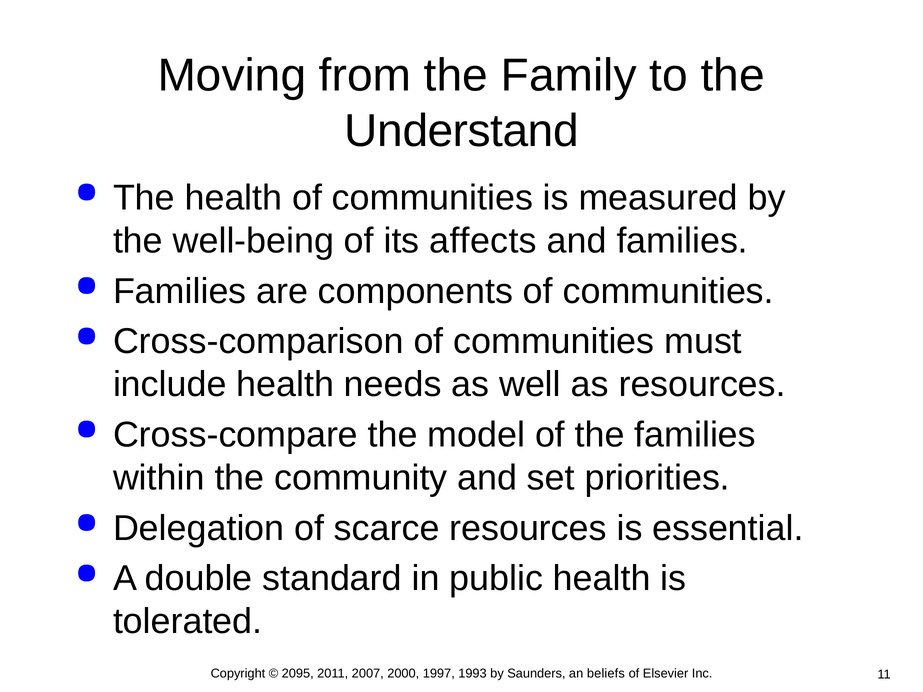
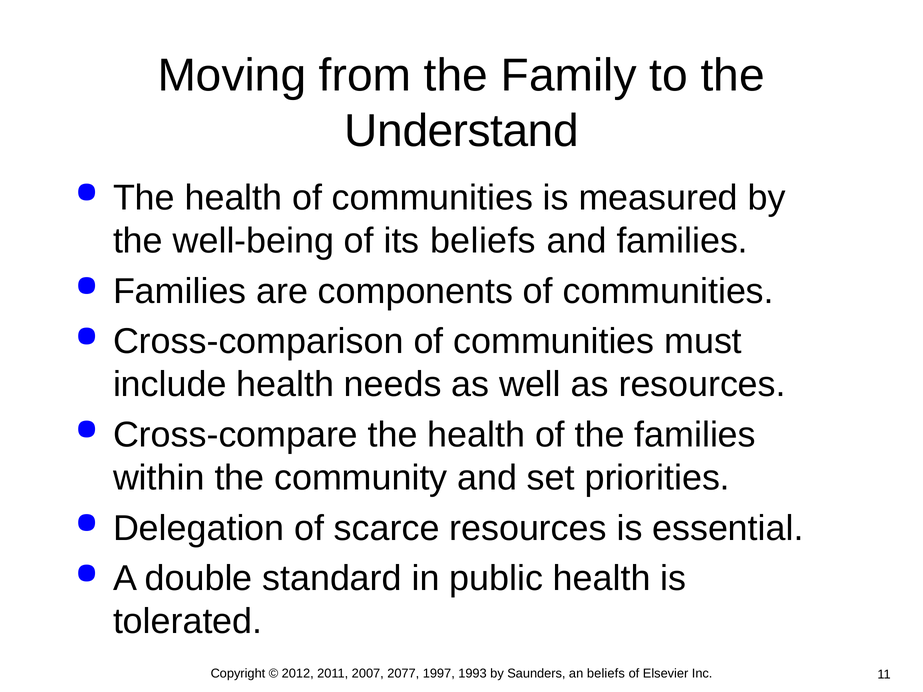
its affects: affects -> beliefs
Cross-compare the model: model -> health
2095: 2095 -> 2012
2000: 2000 -> 2077
